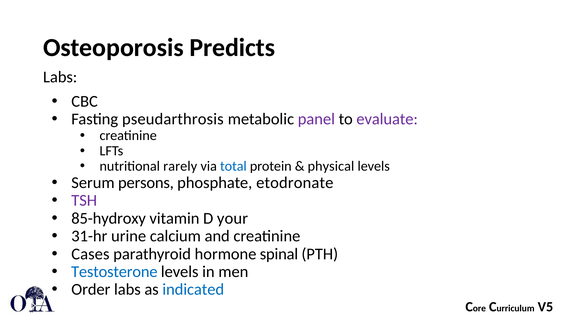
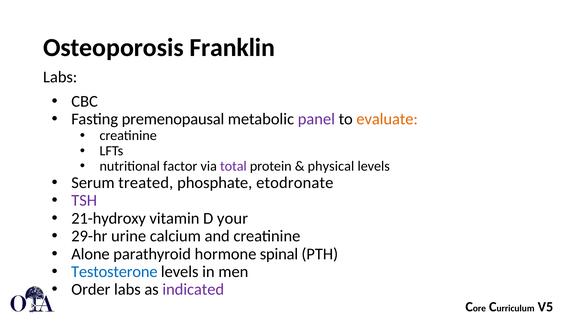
Predicts: Predicts -> Franklin
pseudarthrosis: pseudarthrosis -> premenopausal
evaluate colour: purple -> orange
rarely: rarely -> factor
total colour: blue -> purple
persons: persons -> treated
85-hydroxy: 85-hydroxy -> 21-hydroxy
31-hr: 31-hr -> 29-hr
Cases: Cases -> Alone
indicated colour: blue -> purple
